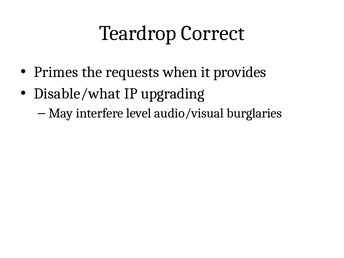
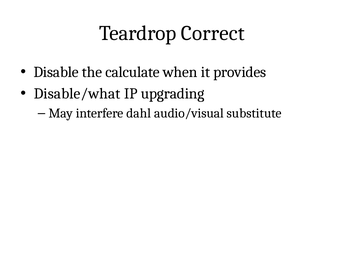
Primes: Primes -> Disable
requests: requests -> calculate
level: level -> dahl
burglaries: burglaries -> substitute
